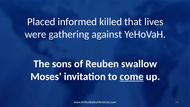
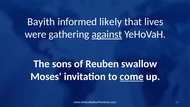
Placed: Placed -> Bayith
killed: killed -> likely
against underline: none -> present
